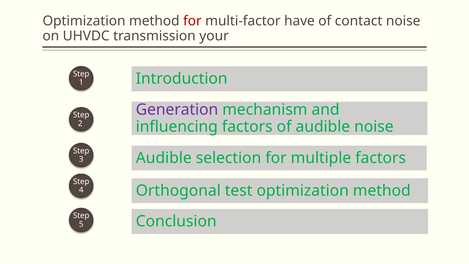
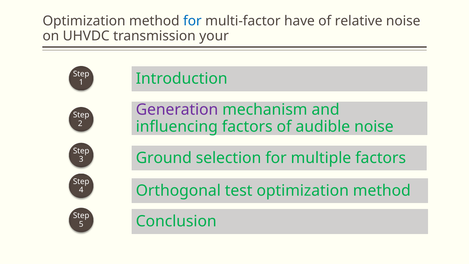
for at (192, 21) colour: red -> blue
contact: contact -> relative
Audible at (164, 158): Audible -> Ground
